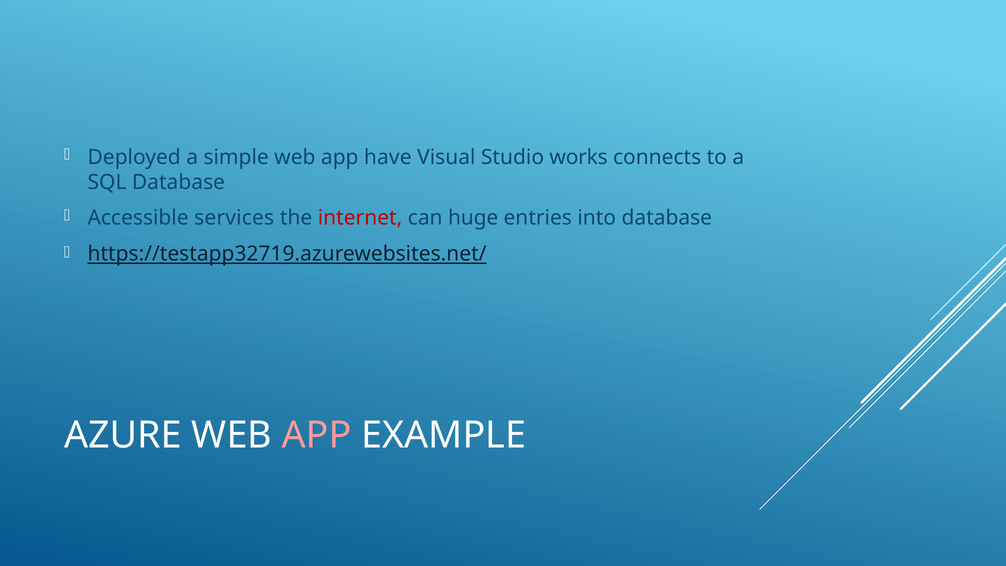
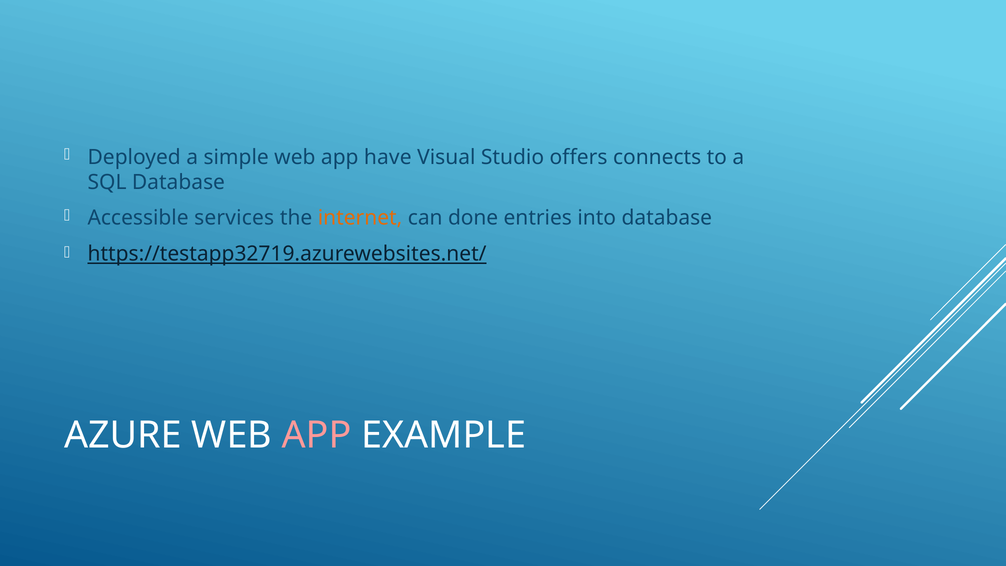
works: works -> offers
internet colour: red -> orange
huge: huge -> done
